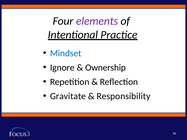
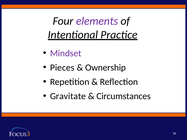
Mindset colour: blue -> purple
Ignore: Ignore -> Pieces
Responsibility: Responsibility -> Circumstances
